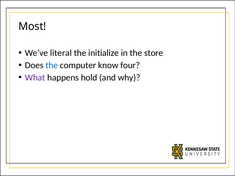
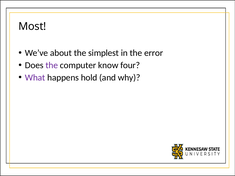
literal: literal -> about
initialize: initialize -> simplest
store: store -> error
the at (52, 65) colour: blue -> purple
